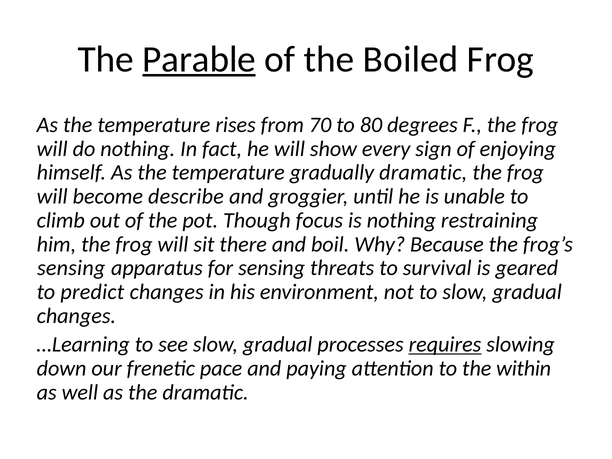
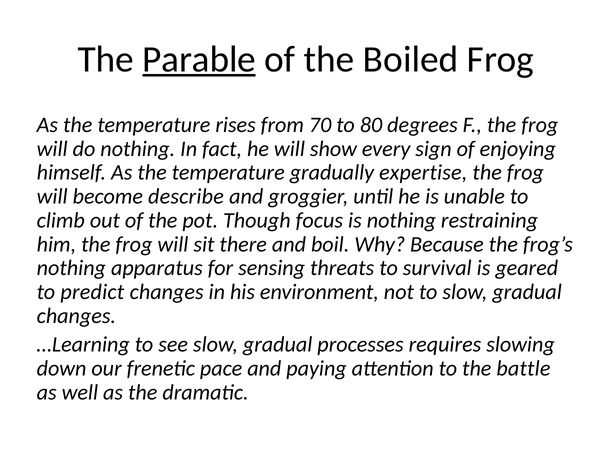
gradually dramatic: dramatic -> expertise
sensing at (71, 268): sensing -> nothing
requires underline: present -> none
within: within -> battle
